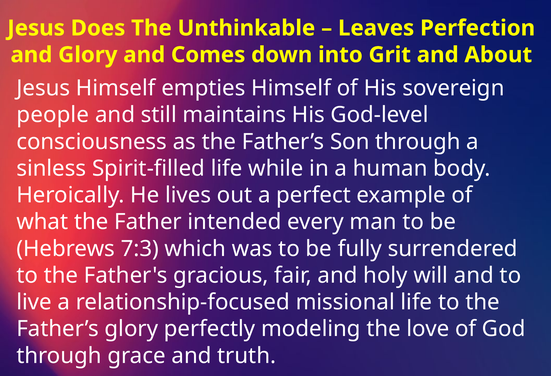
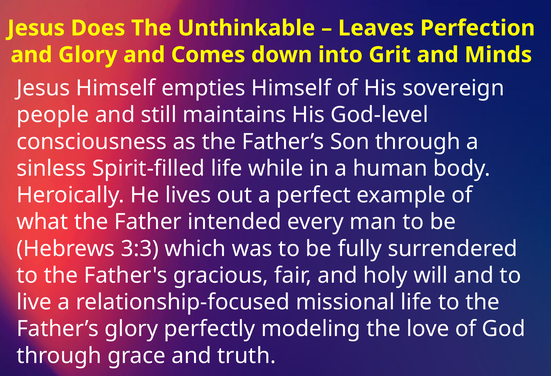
About: About -> Minds
7:3: 7:3 -> 3:3
